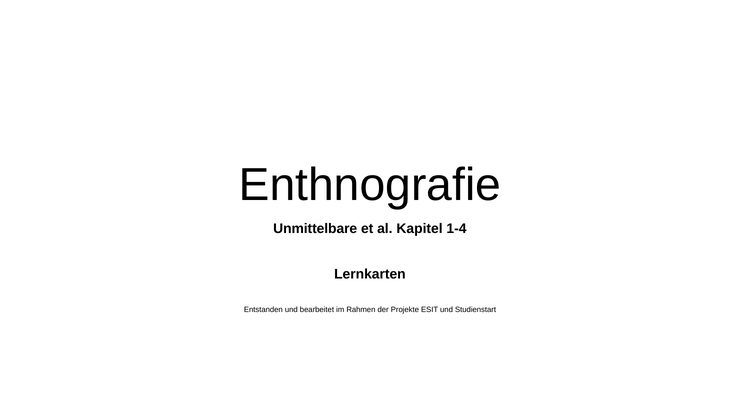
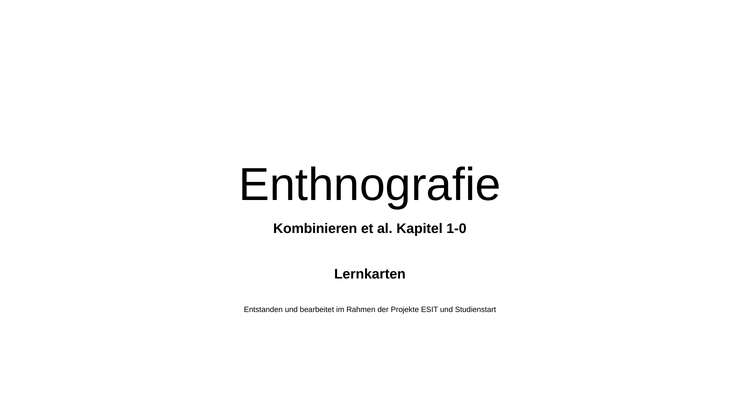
Unmittelbare: Unmittelbare -> Kombinieren
1-4: 1-4 -> 1-0
